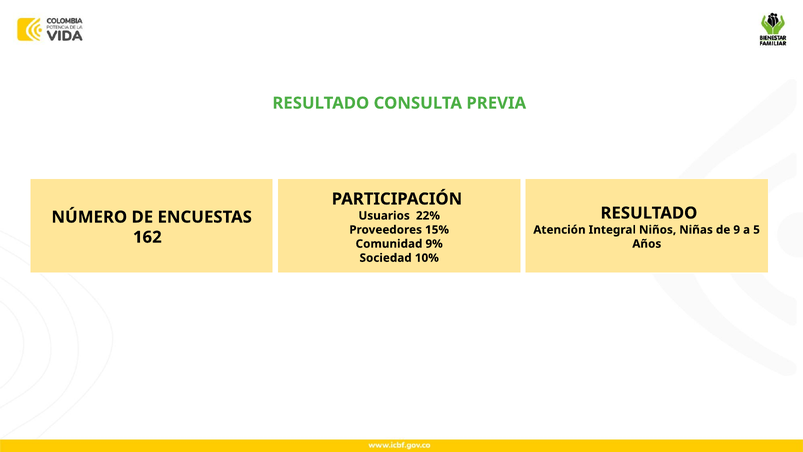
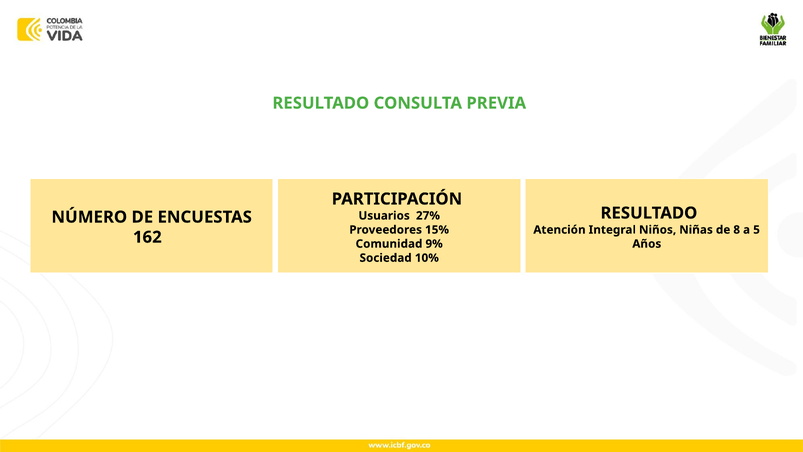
22%: 22% -> 27%
9: 9 -> 8
